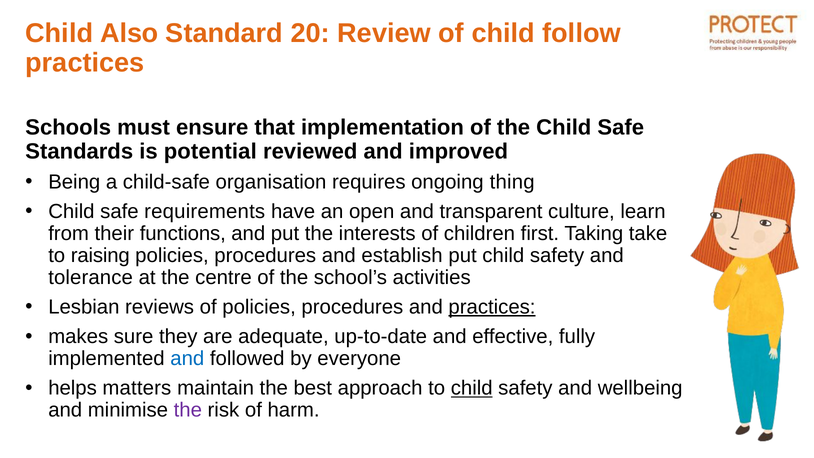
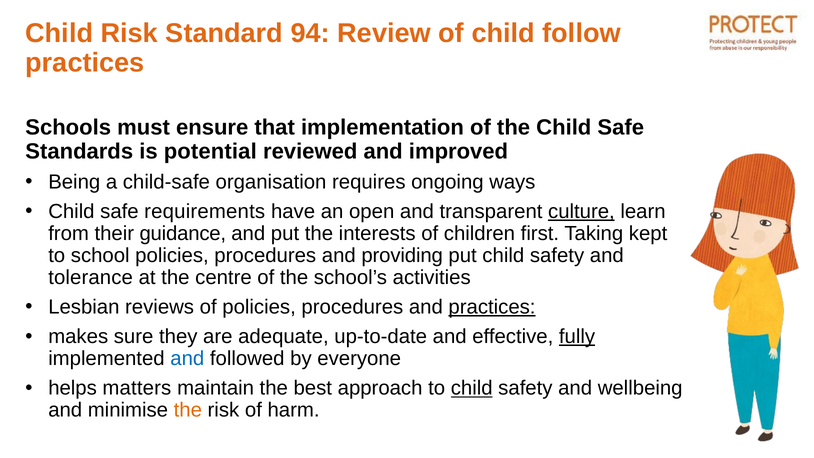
Child Also: Also -> Risk
20: 20 -> 94
thing: thing -> ways
culture underline: none -> present
functions: functions -> guidance
take: take -> kept
raising: raising -> school
establish: establish -> providing
fully underline: none -> present
the at (188, 410) colour: purple -> orange
